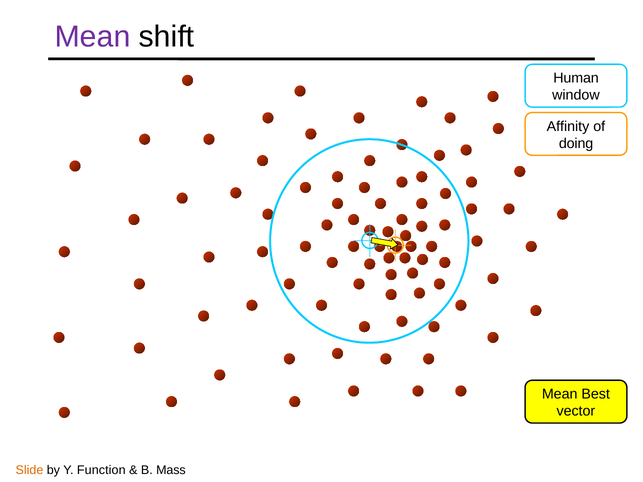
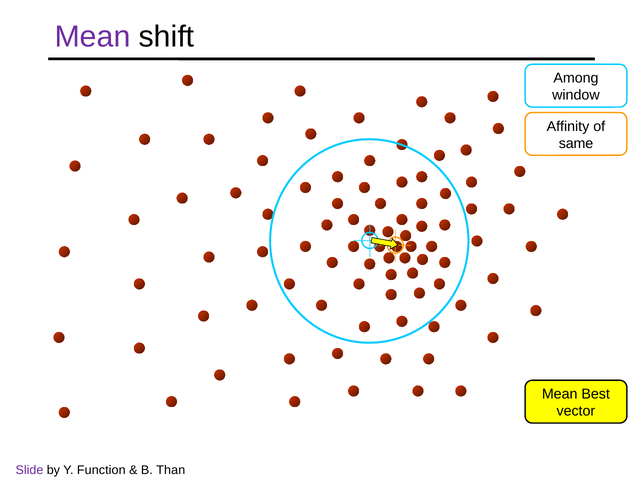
Human: Human -> Among
doing: doing -> same
Slide colour: orange -> purple
Mass: Mass -> Than
